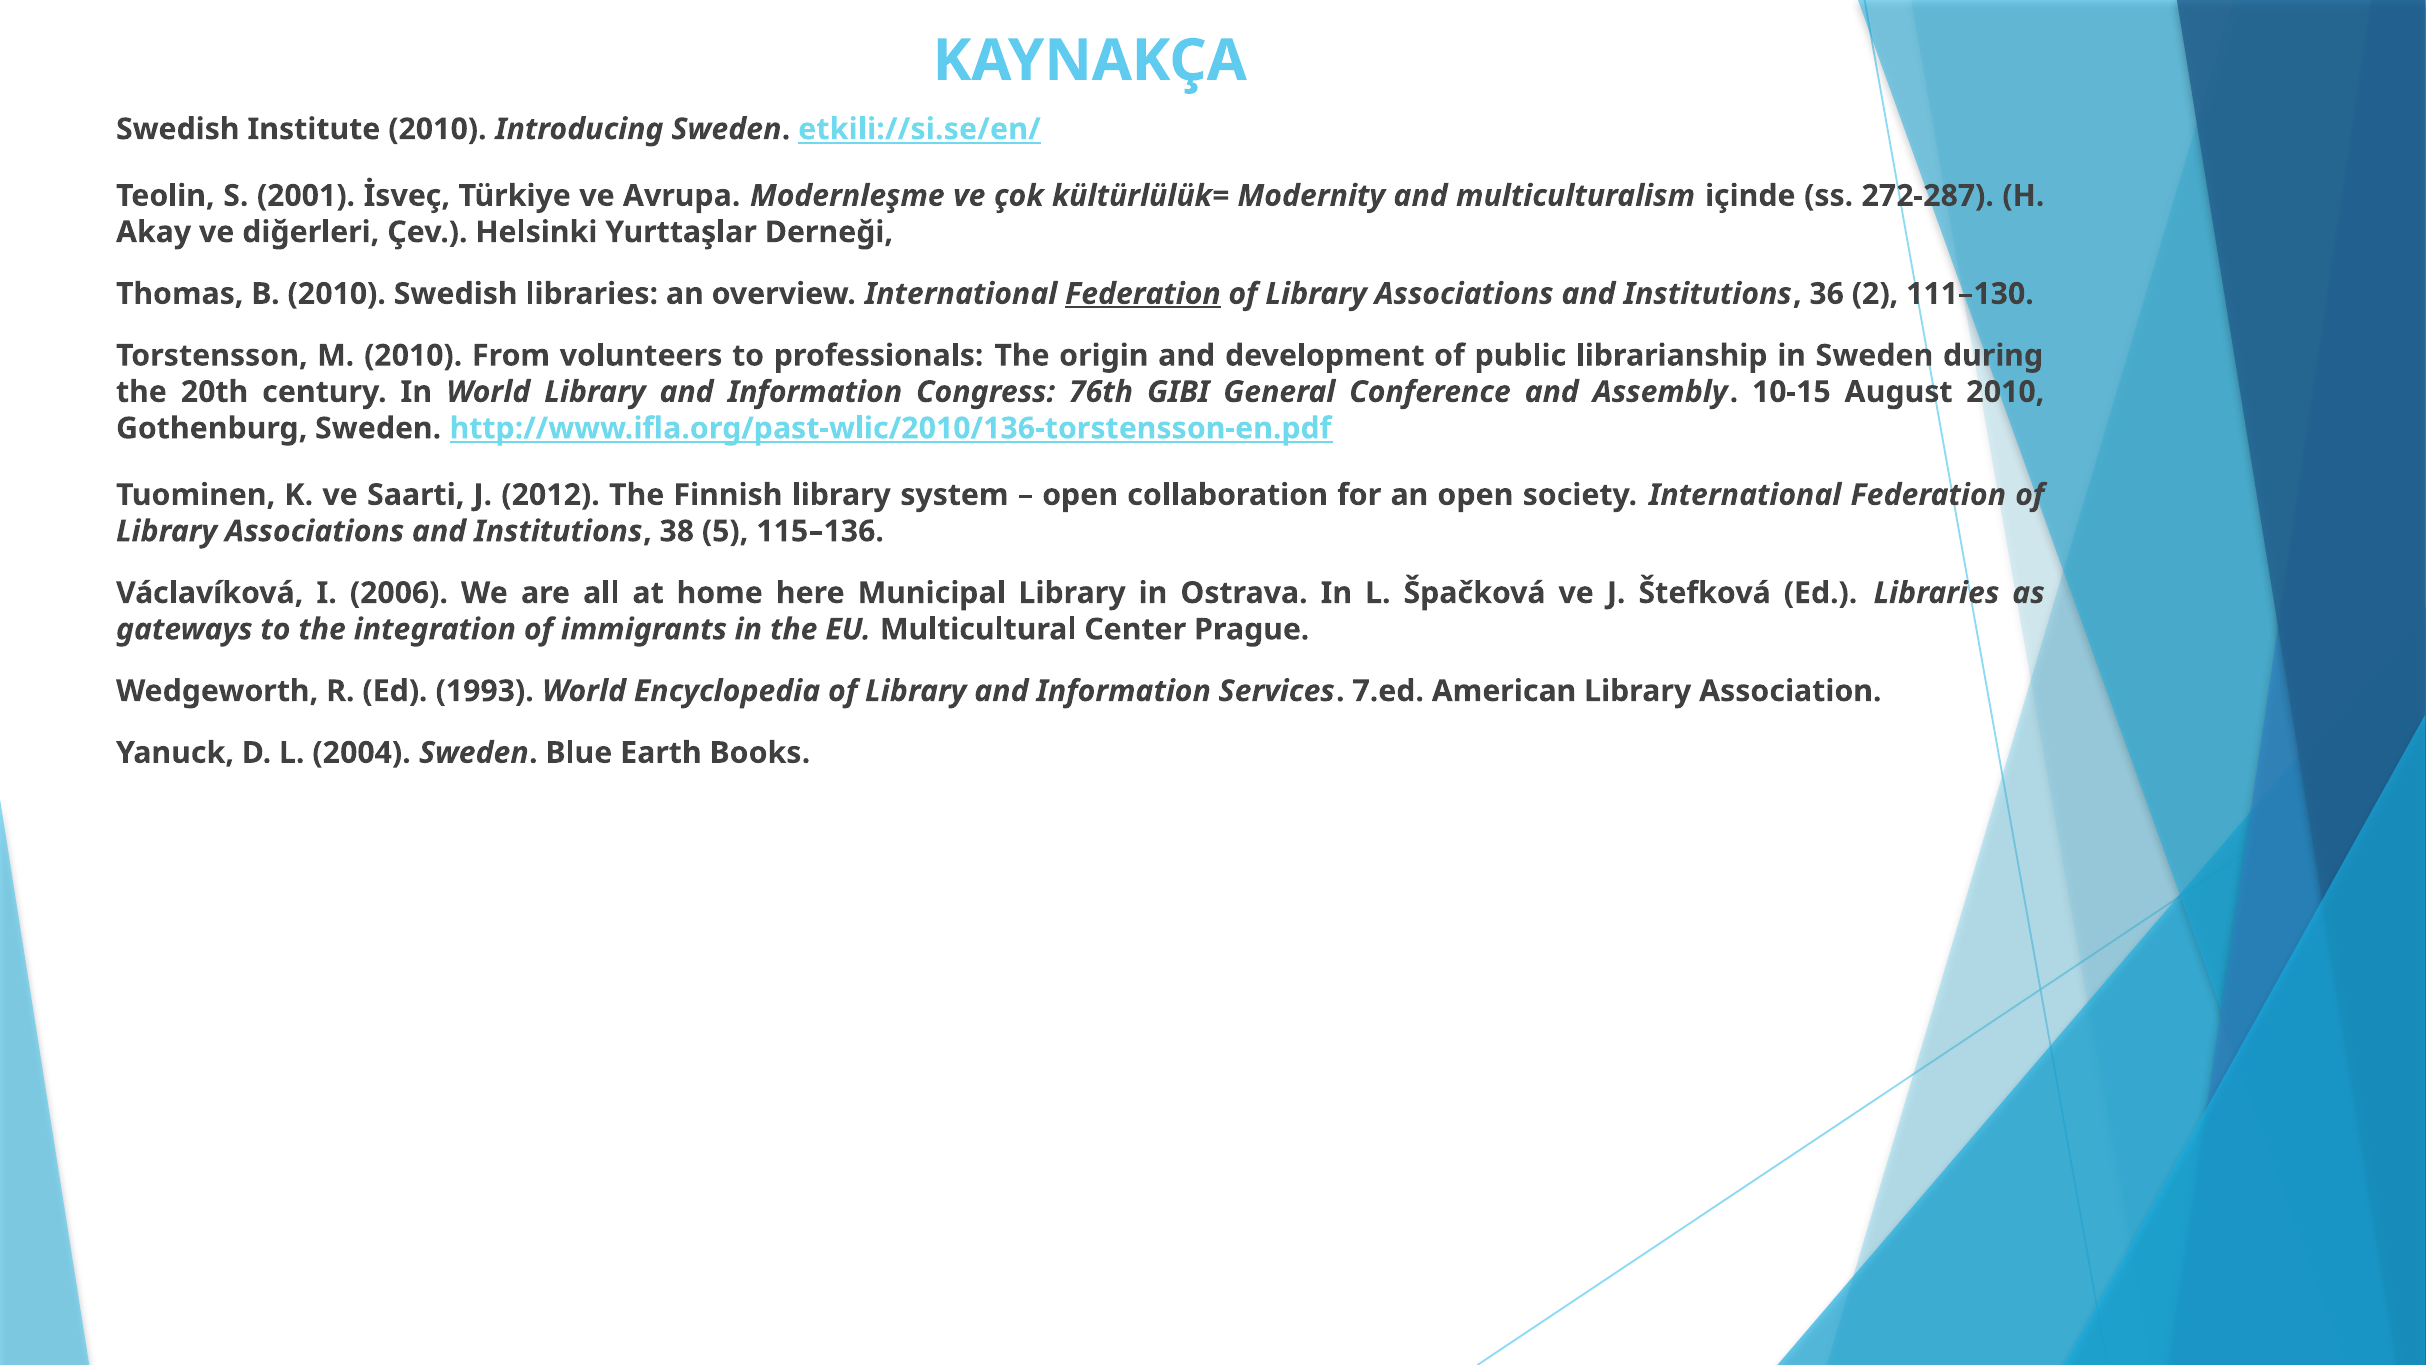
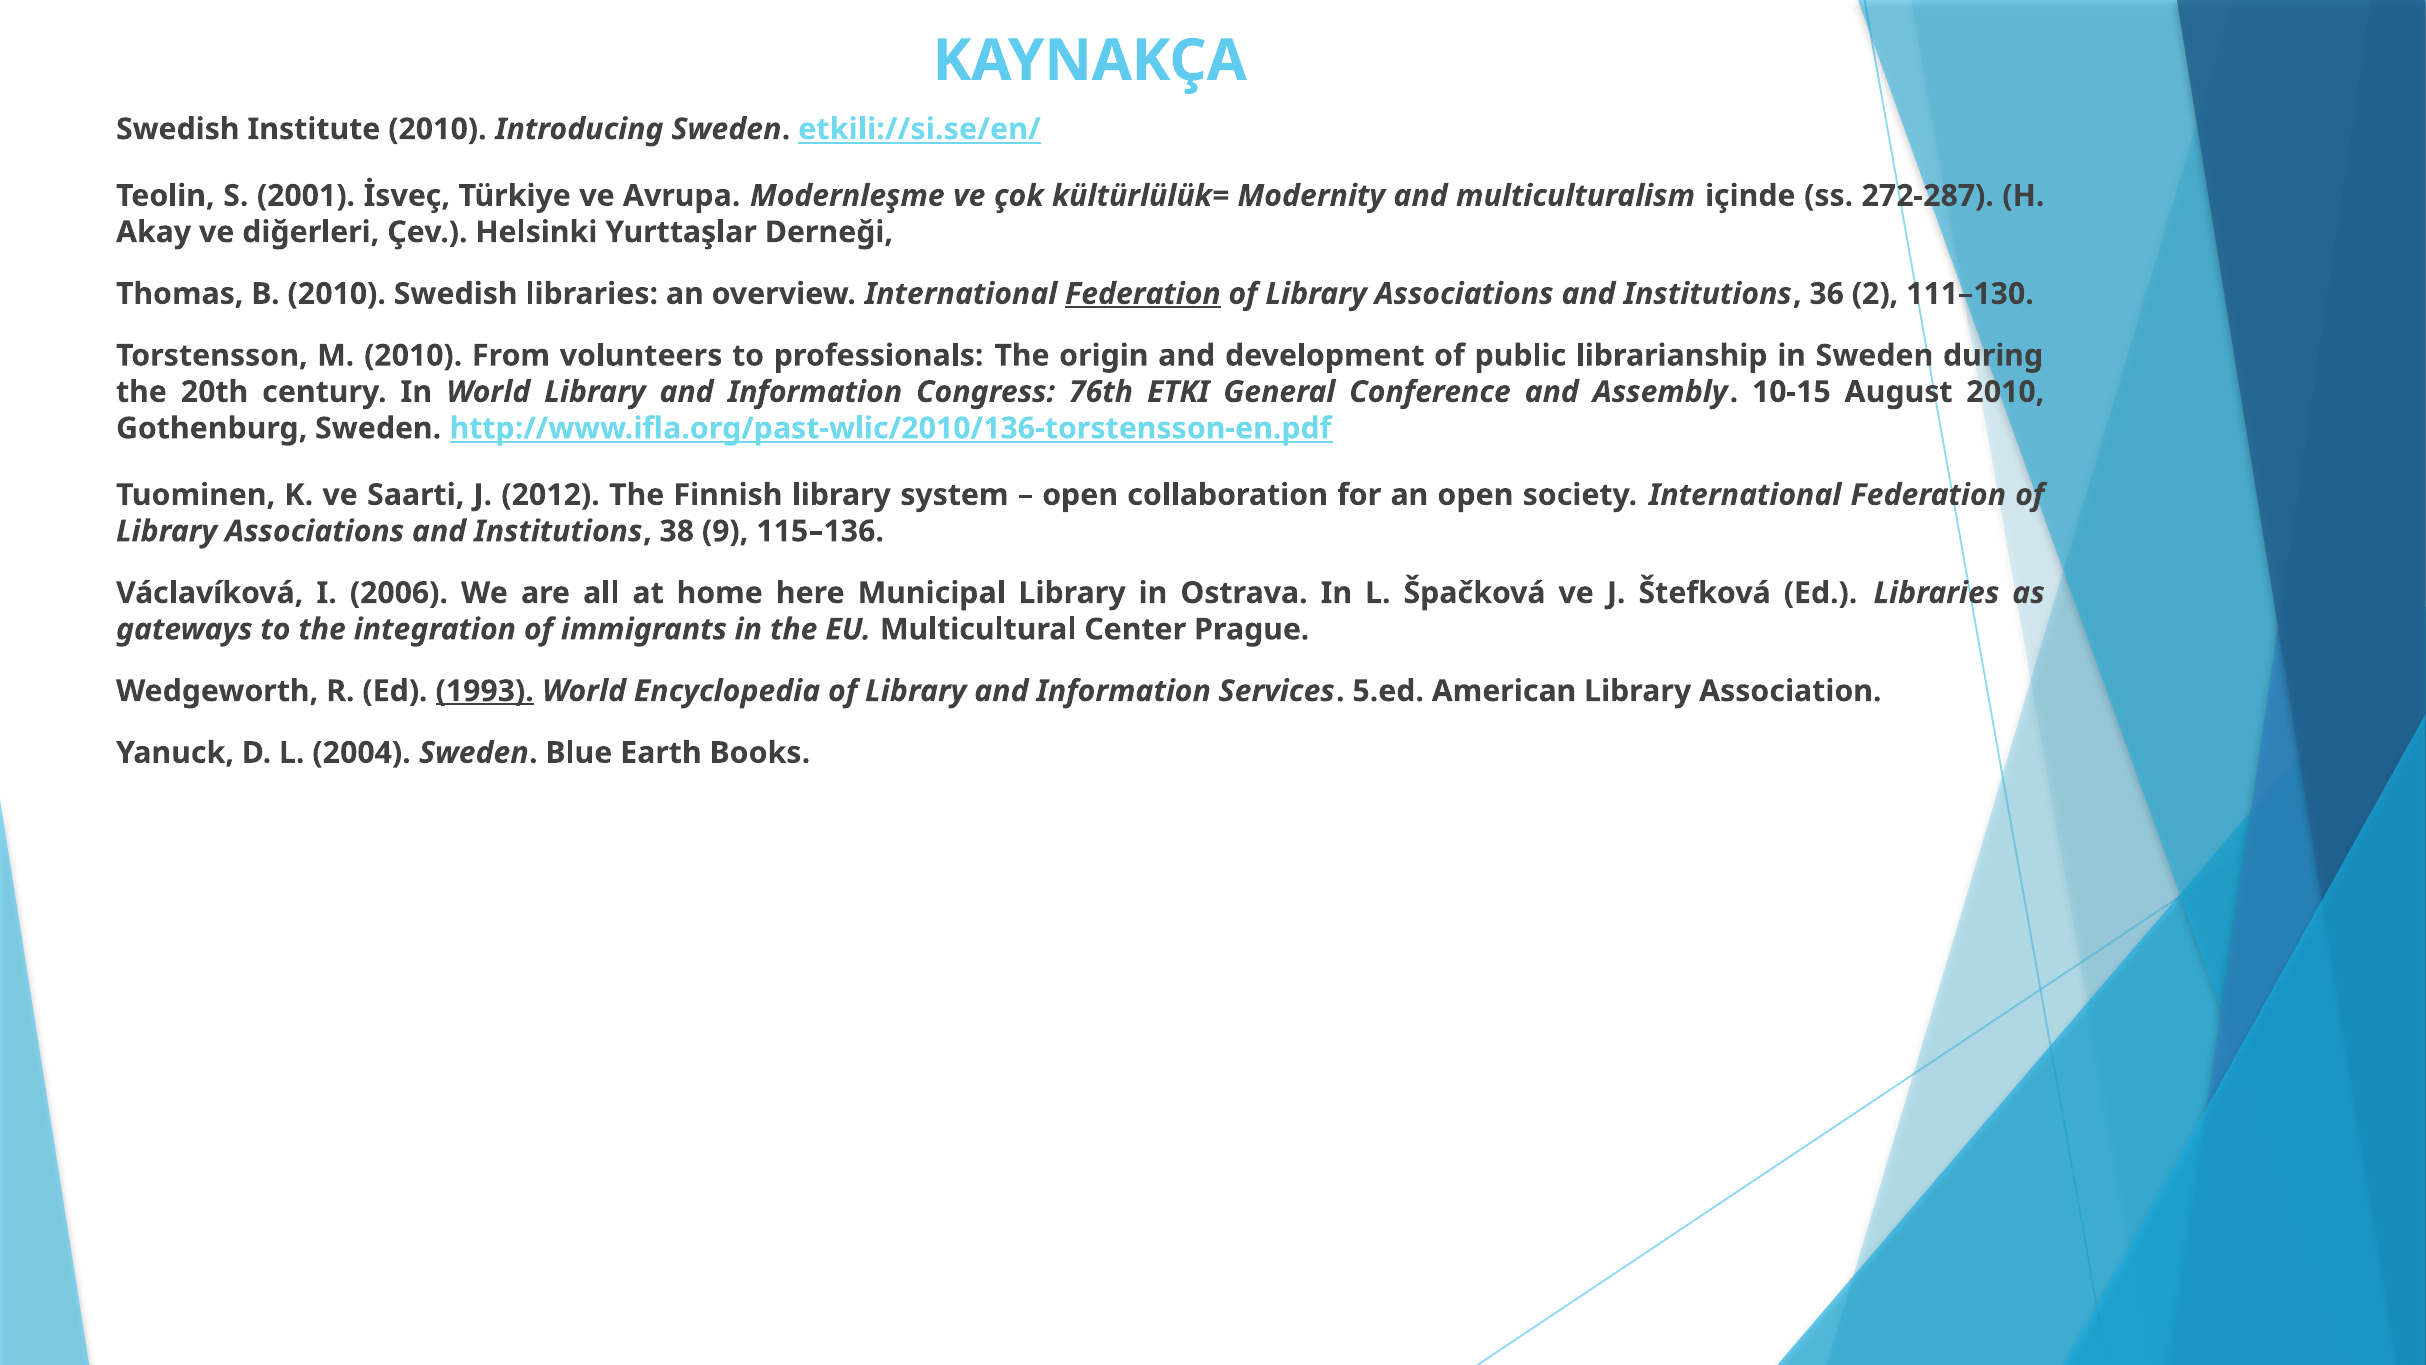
GIBI: GIBI -> ETKI
5: 5 -> 9
1993 underline: none -> present
7.ed: 7.ed -> 5.ed
